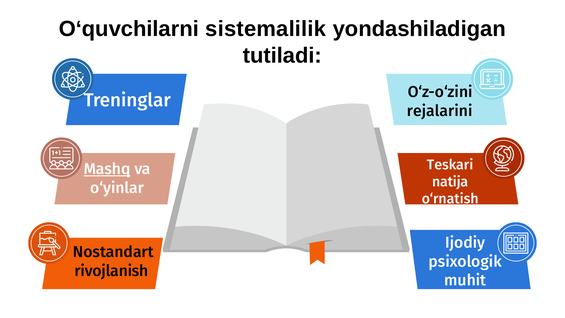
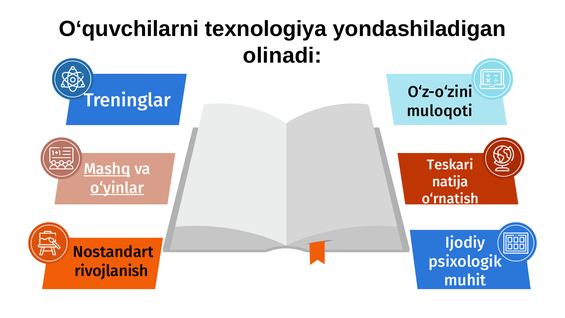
sistemalilik: sistemalilik -> texnologiya
tutiladi: tutiladi -> olinadi
rejalarini: rejalarini -> muloqoti
o‘yinlar underline: none -> present
